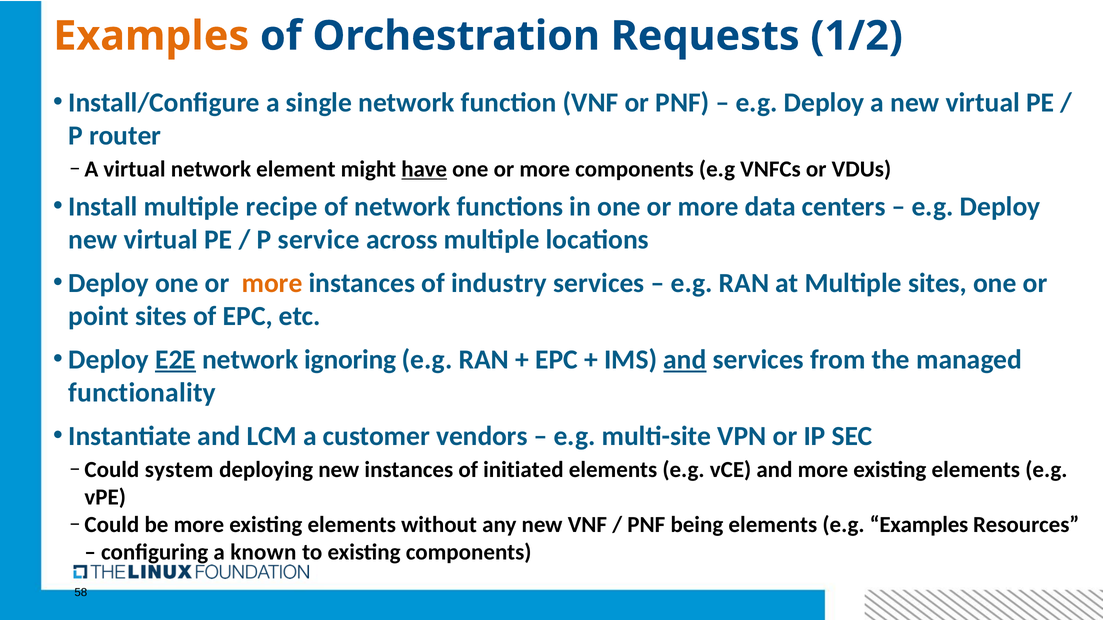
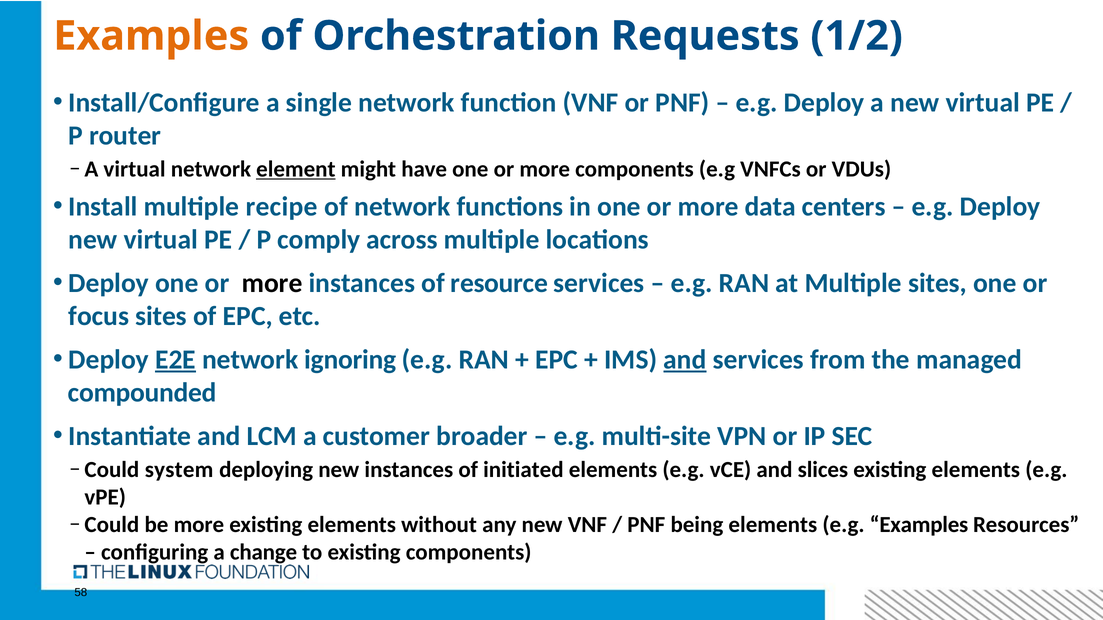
element underline: none -> present
have underline: present -> none
service: service -> comply
more at (272, 283) colour: orange -> black
industry: industry -> resource
point: point -> focus
functionality: functionality -> compounded
vendors: vendors -> broader
and more: more -> slices
known: known -> change
